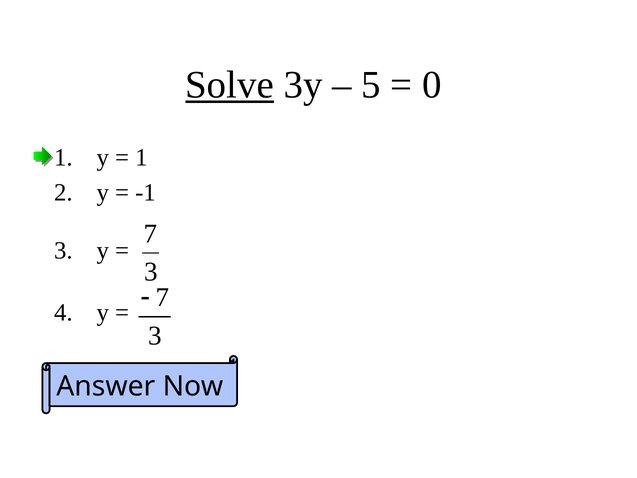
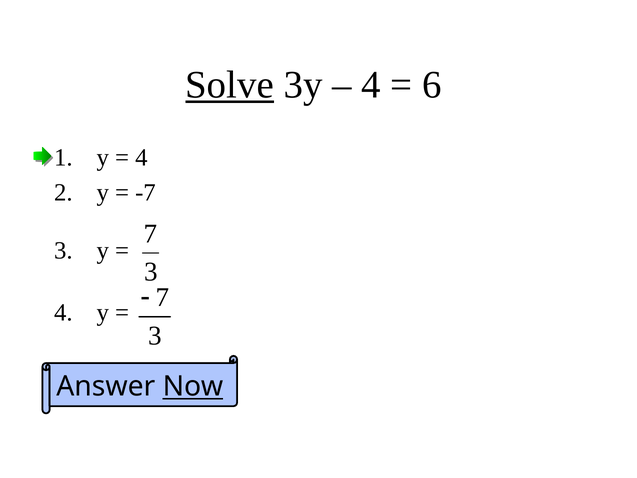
5 at (371, 85): 5 -> 4
0: 0 -> 6
1 at (141, 158): 1 -> 4
-1: -1 -> -7
Now underline: none -> present
